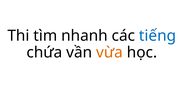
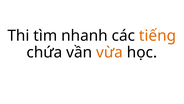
tiếng colour: blue -> orange
